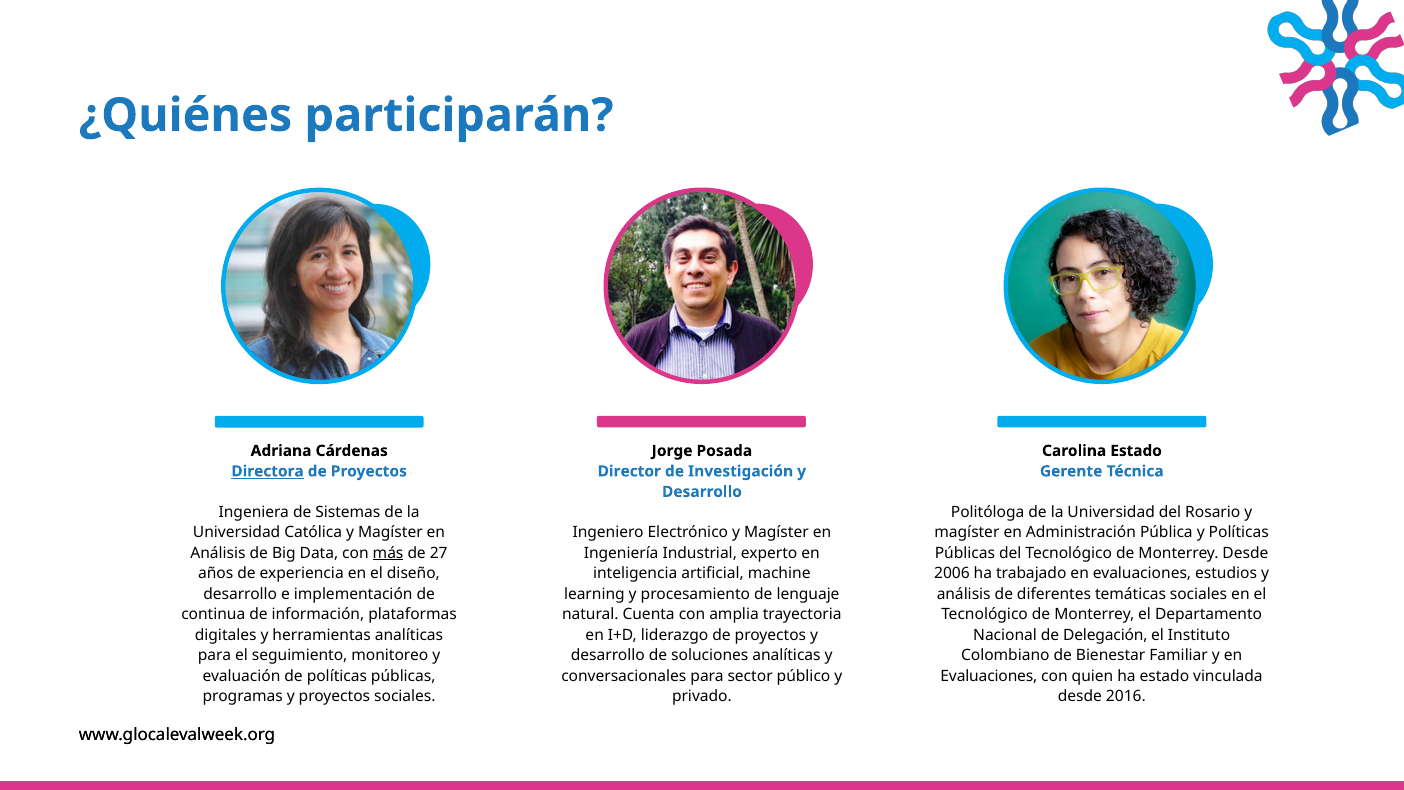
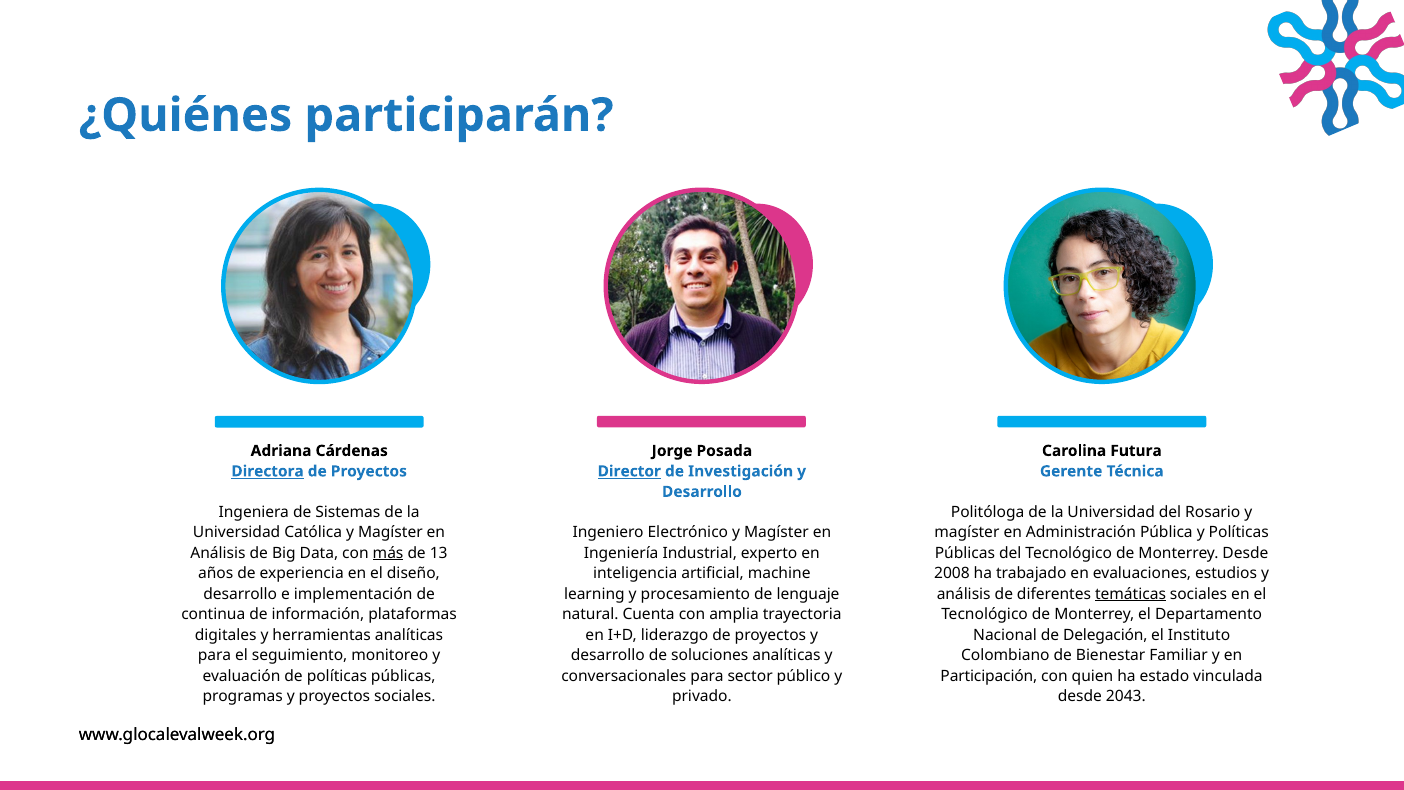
Carolina Estado: Estado -> Futura
Director underline: none -> present
27: 27 -> 13
2006: 2006 -> 2008
temáticas underline: none -> present
Evaluaciones at (989, 676): Evaluaciones -> Participación
2016: 2016 -> 2043
